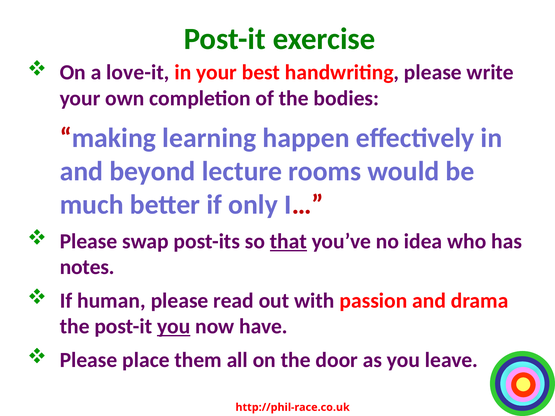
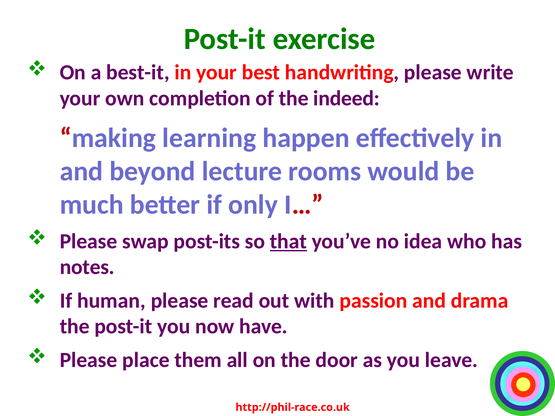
love-it: love-it -> best-it
bodies: bodies -> indeed
you at (174, 327) underline: present -> none
